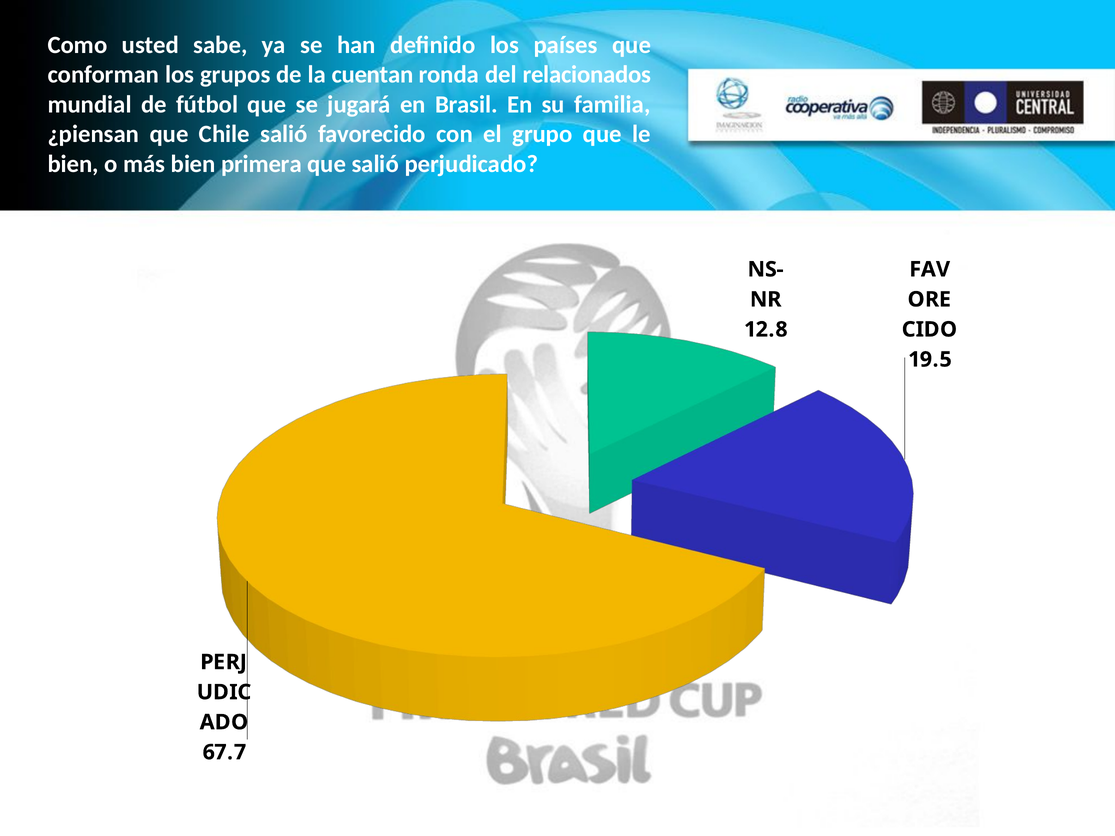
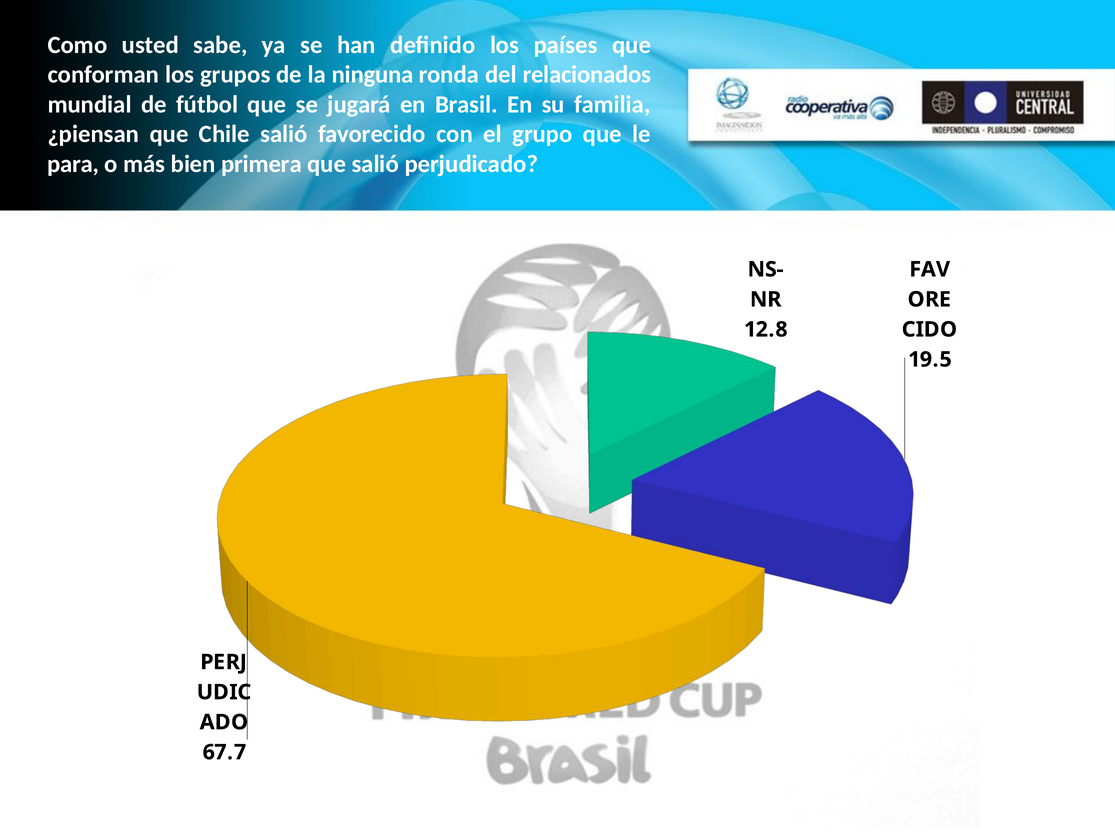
cuentan: cuentan -> ninguna
bien at (73, 164): bien -> para
